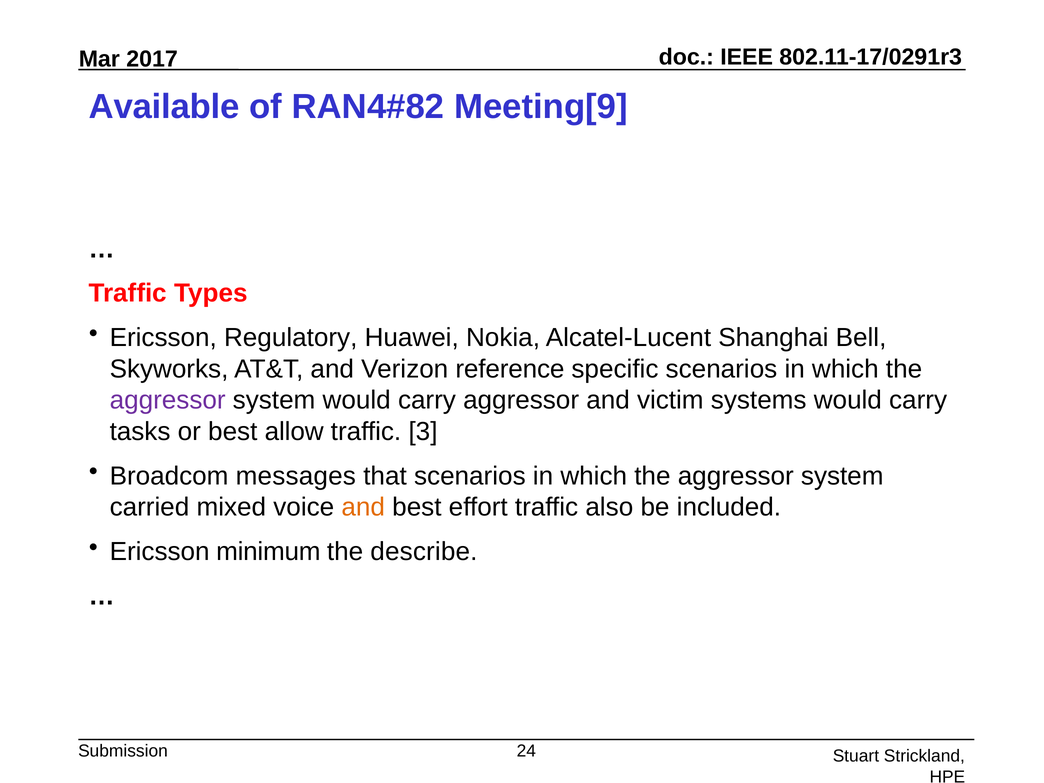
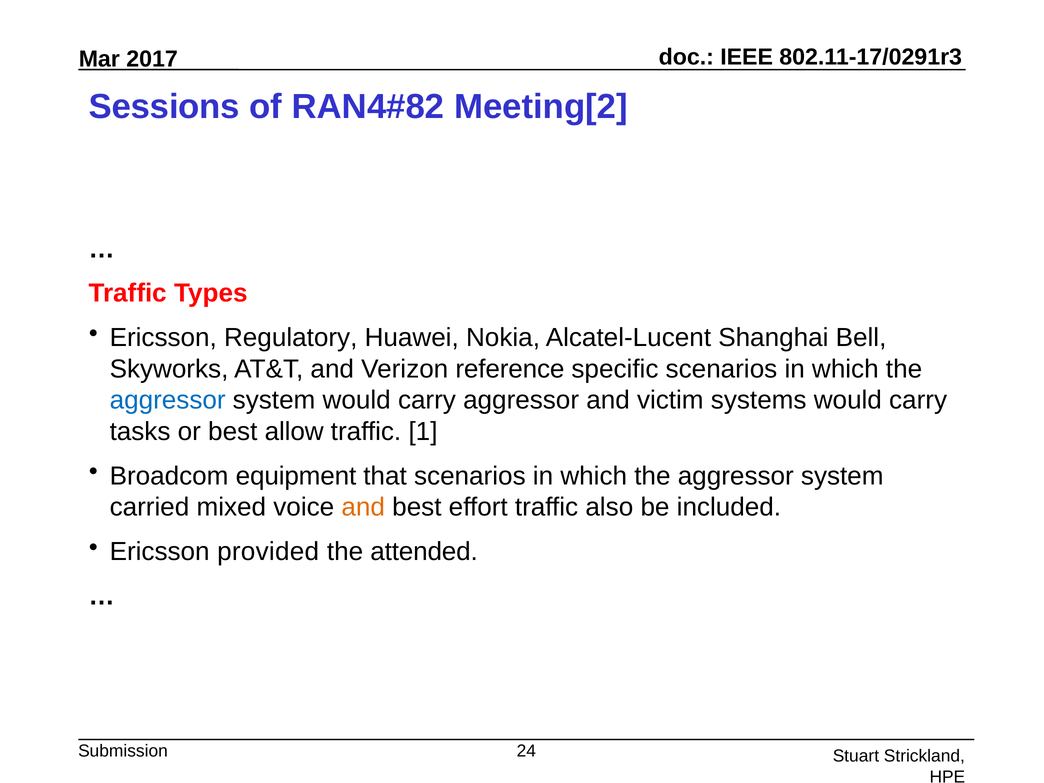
Available: Available -> Sessions
Meeting[9: Meeting[9 -> Meeting[2
aggressor at (168, 400) colour: purple -> blue
3: 3 -> 1
messages: messages -> equipment
minimum: minimum -> provided
describe: describe -> attended
